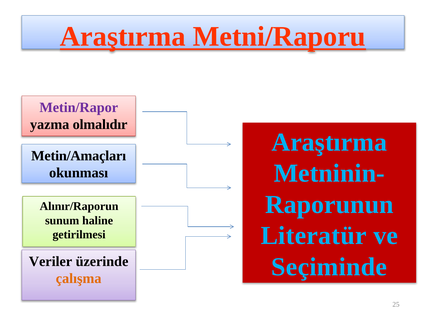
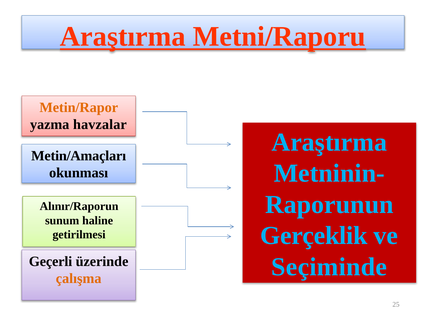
Metin/Rapor colour: purple -> orange
olmalıdır: olmalıdır -> havzalar
Literatür: Literatür -> Gerçeklik
Veriler: Veriler -> Geçerli
